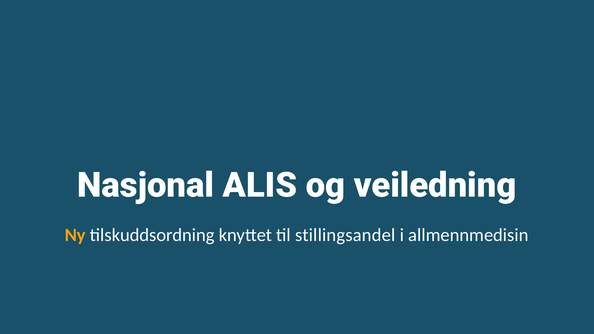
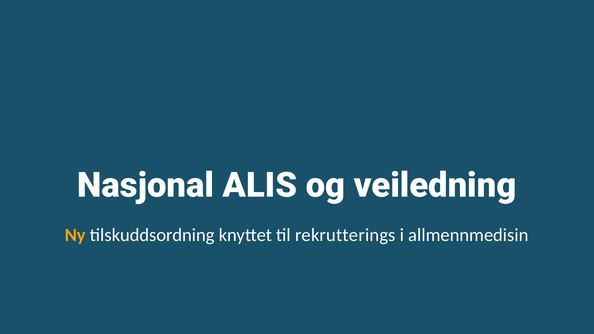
stillingsandel: stillingsandel -> rekrutterings
